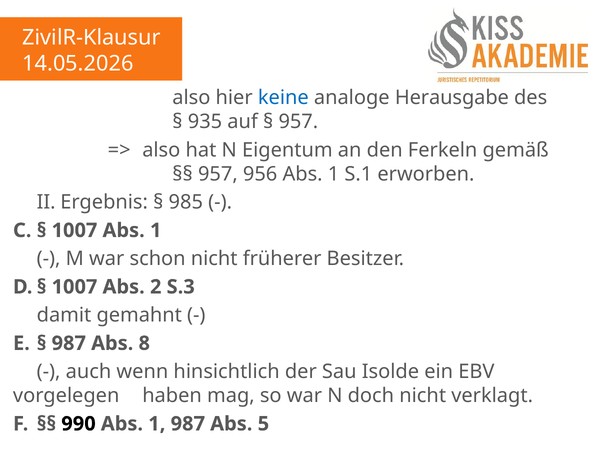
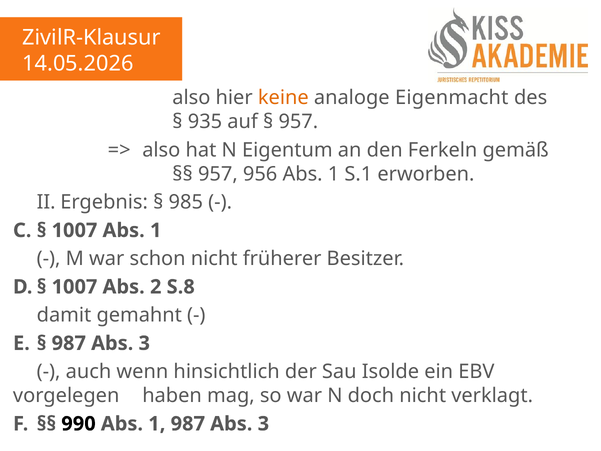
keine colour: blue -> orange
Herausgabe: Herausgabe -> Eigenmacht
S.3: S.3 -> S.8
8 at (144, 343): 8 -> 3
1 987 Abs 5: 5 -> 3
